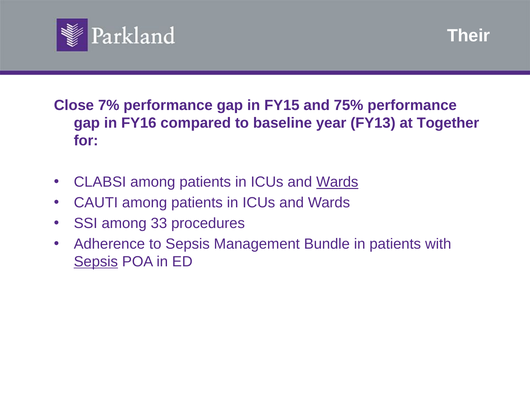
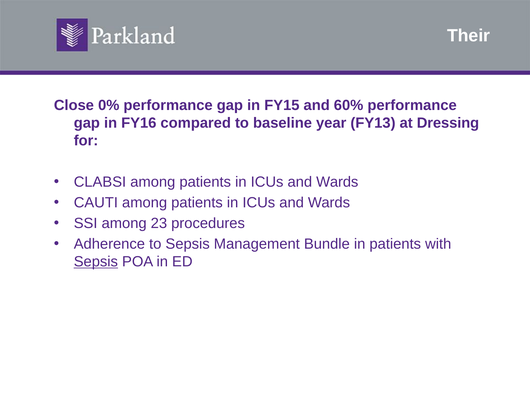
7%: 7% -> 0%
75%: 75% -> 60%
Together: Together -> Dressing
Wards at (337, 182) underline: present -> none
33: 33 -> 23
